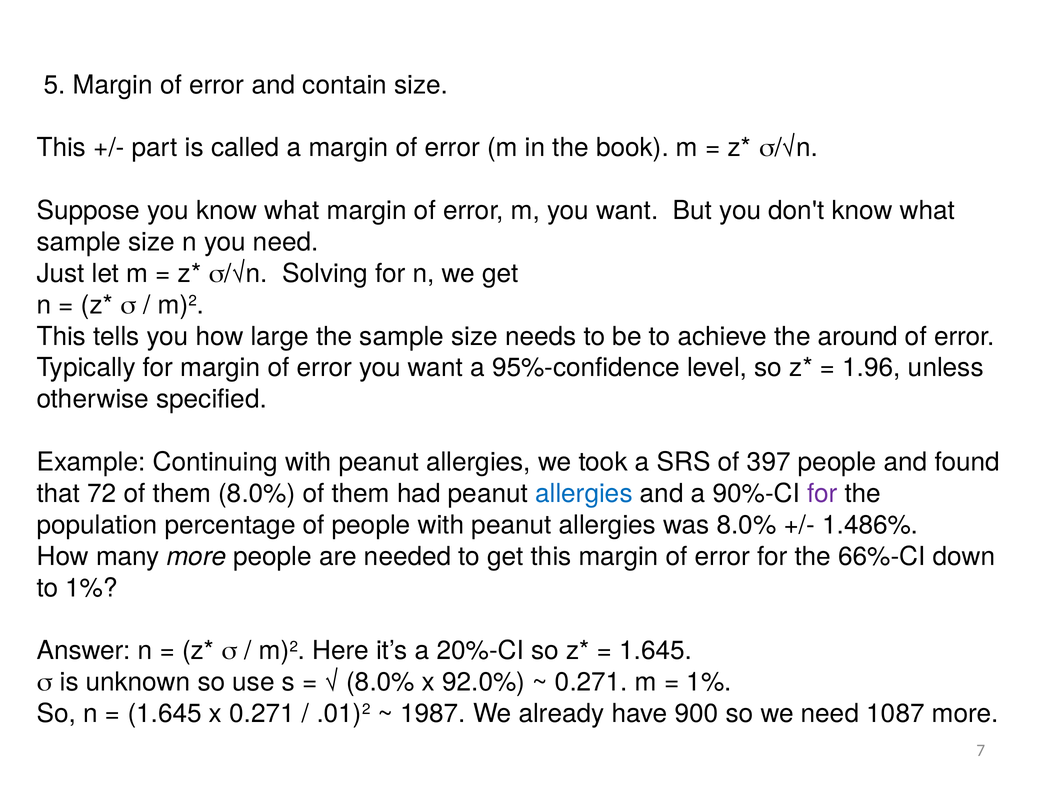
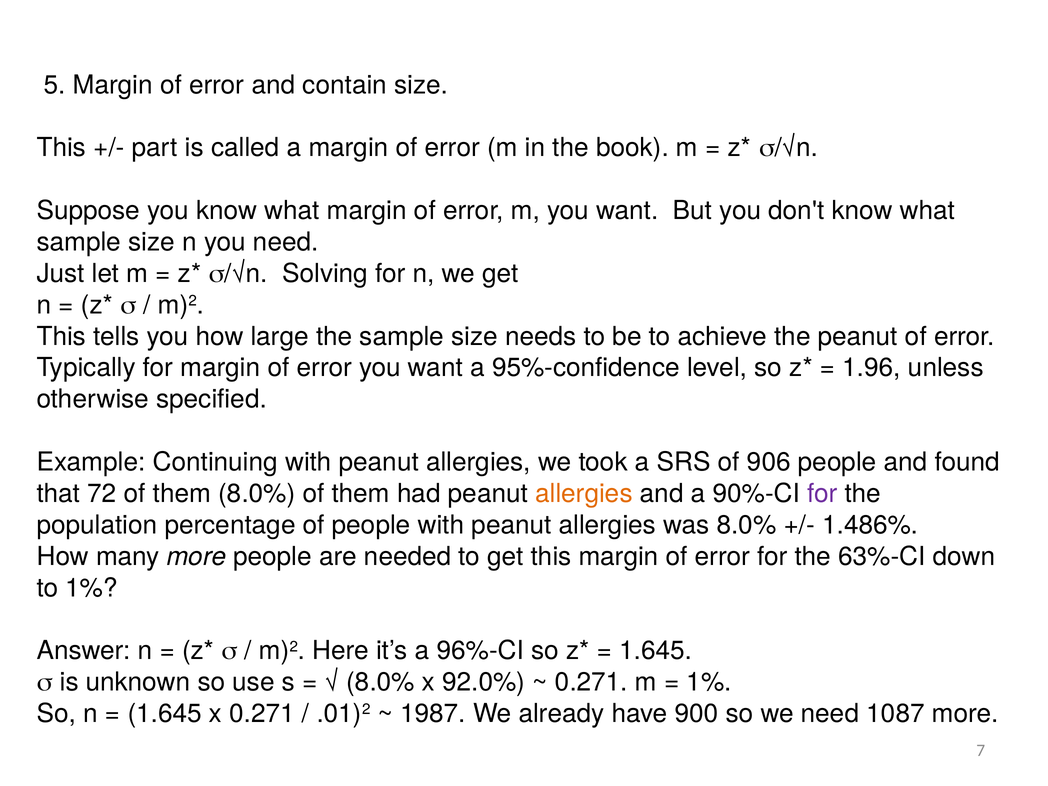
the around: around -> peanut
397: 397 -> 906
allergies at (584, 494) colour: blue -> orange
66%-CI: 66%-CI -> 63%-CI
20%-CI: 20%-CI -> 96%-CI
